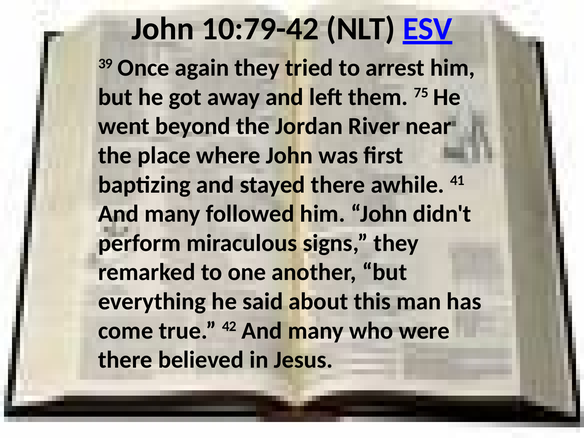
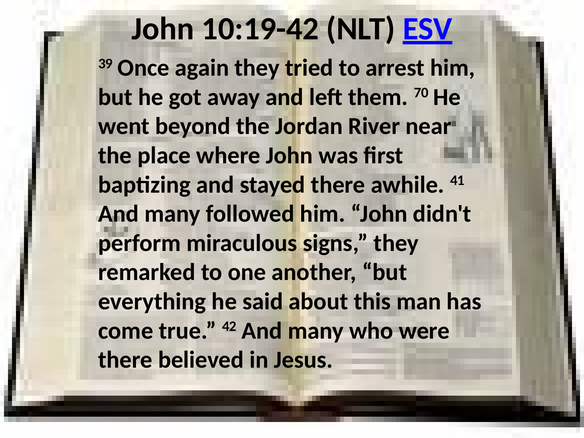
10:79-42: 10:79-42 -> 10:19-42
75: 75 -> 70
